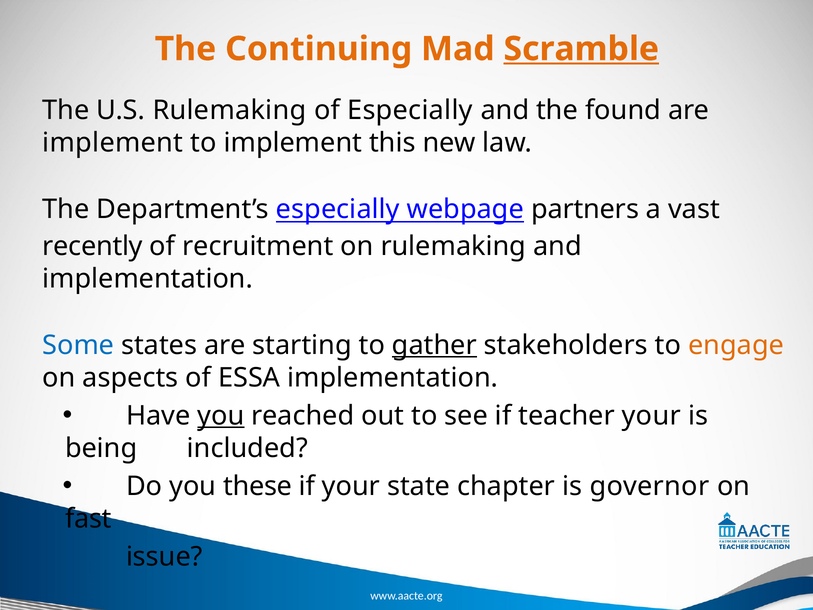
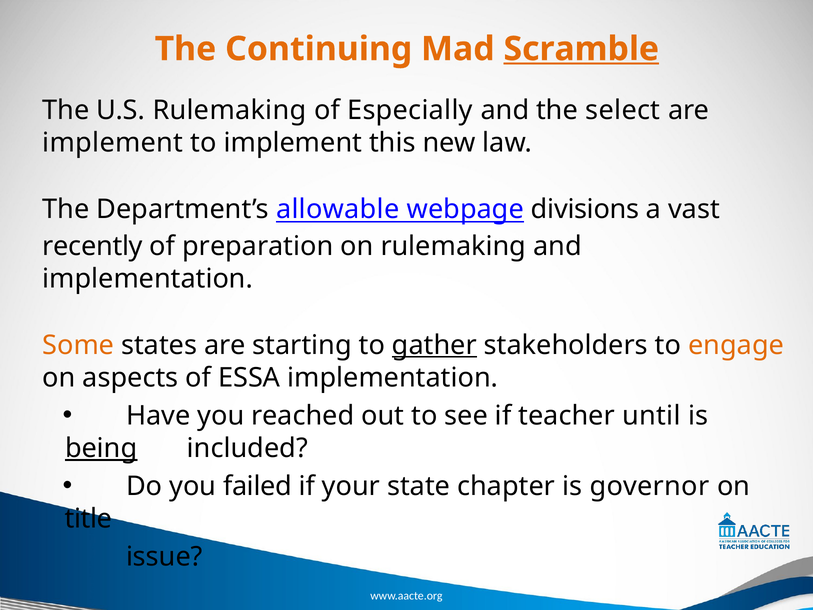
found: found -> select
Department’s especially: especially -> allowable
partners: partners -> divisions
recruitment: recruitment -> preparation
Some colour: blue -> orange
you at (221, 416) underline: present -> none
teacher your: your -> until
being underline: none -> present
these: these -> failed
fast: fast -> title
